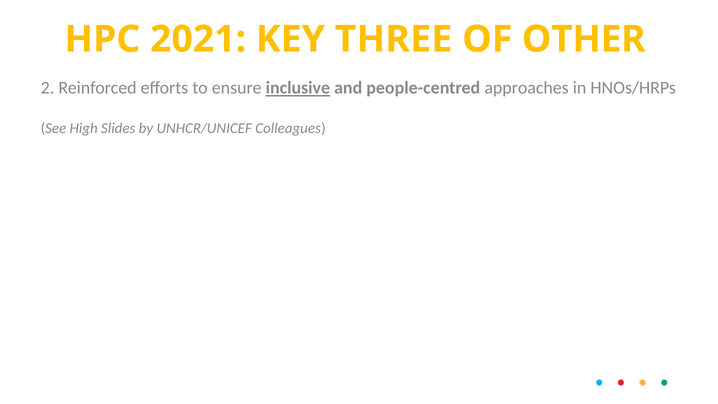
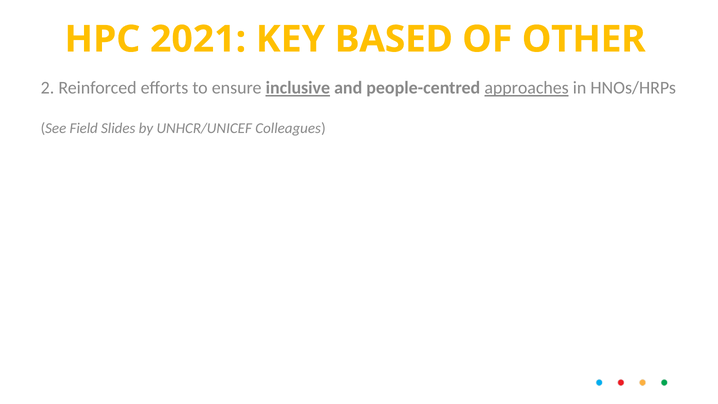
THREE: THREE -> BASED
approaches underline: none -> present
High: High -> Field
